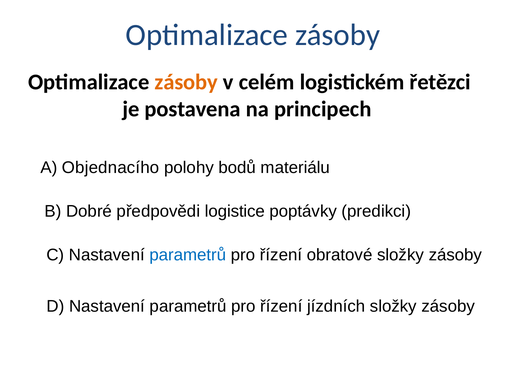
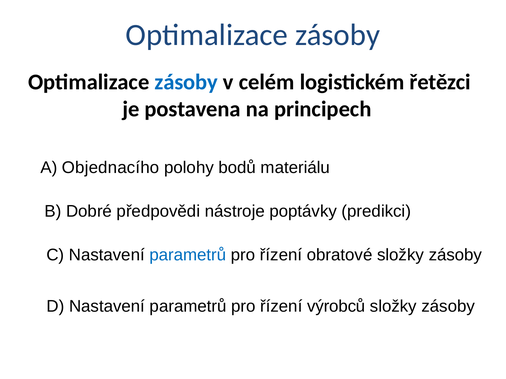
zásoby at (186, 82) colour: orange -> blue
logistice: logistice -> nástroje
jízdních: jízdních -> výrobců
